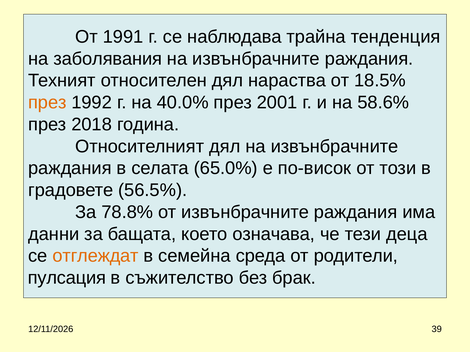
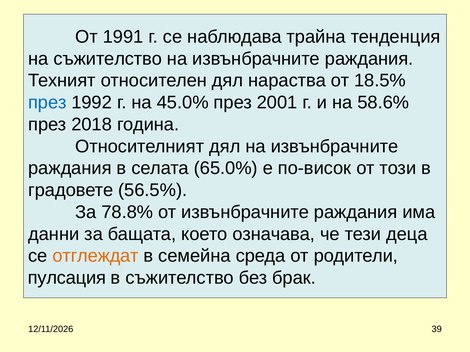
на заболявания: заболявания -> съжителство
през at (47, 103) colour: orange -> blue
40.0%: 40.0% -> 45.0%
